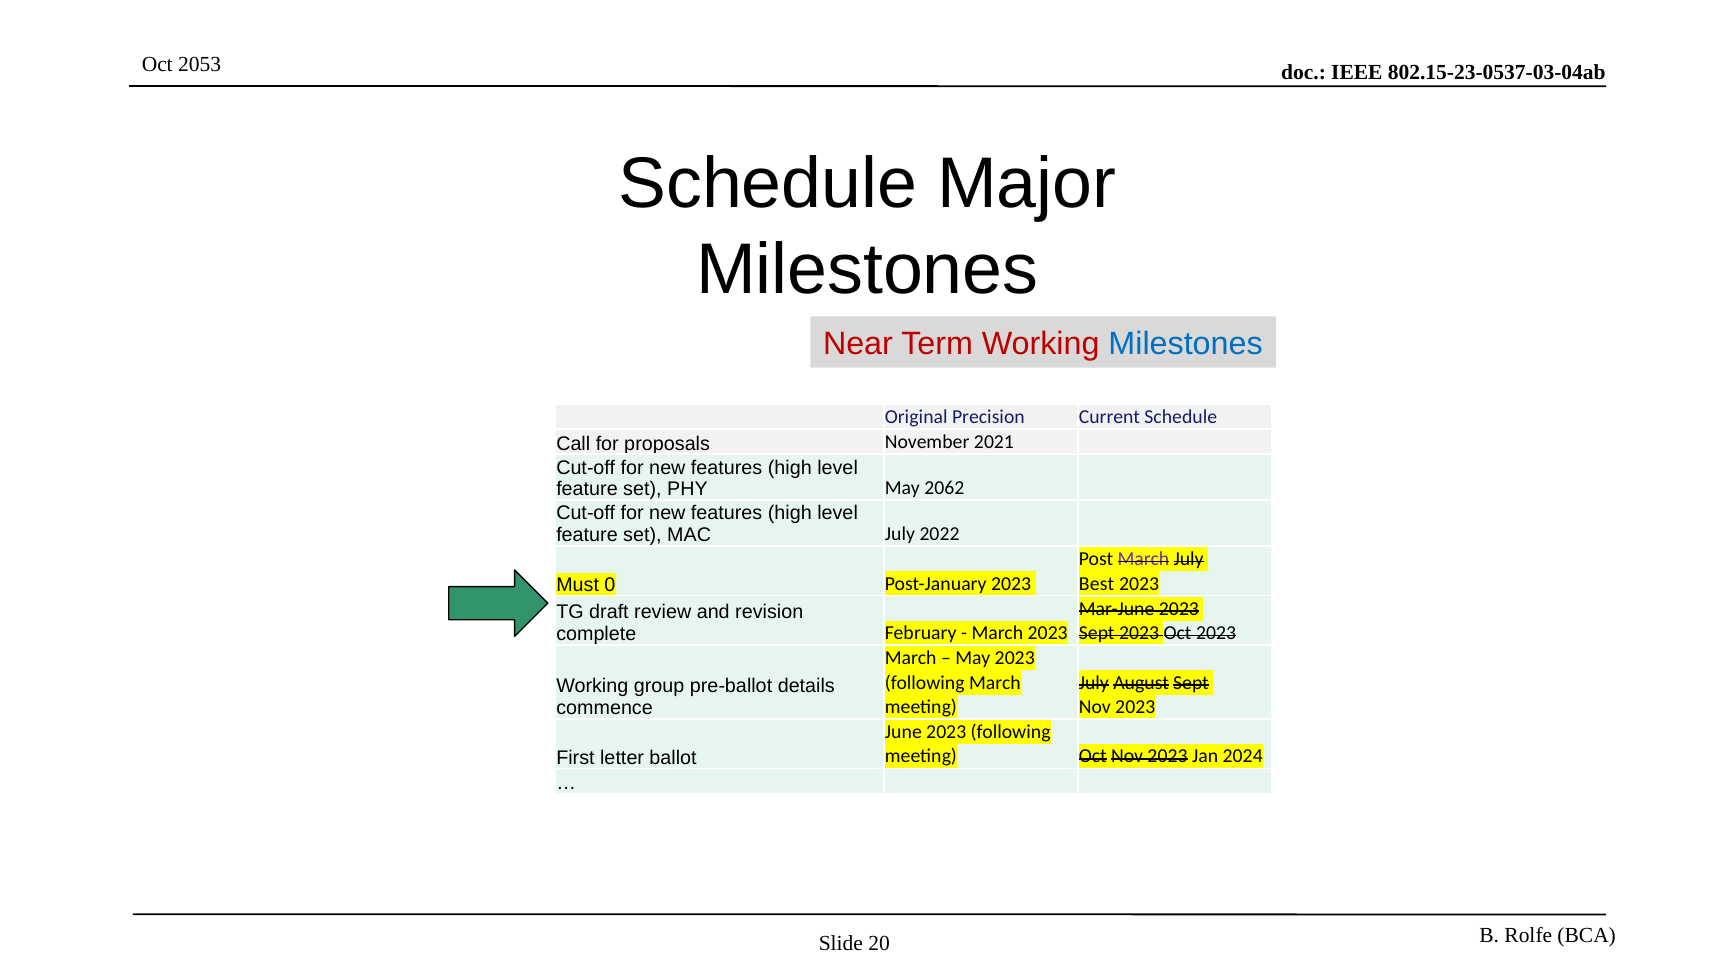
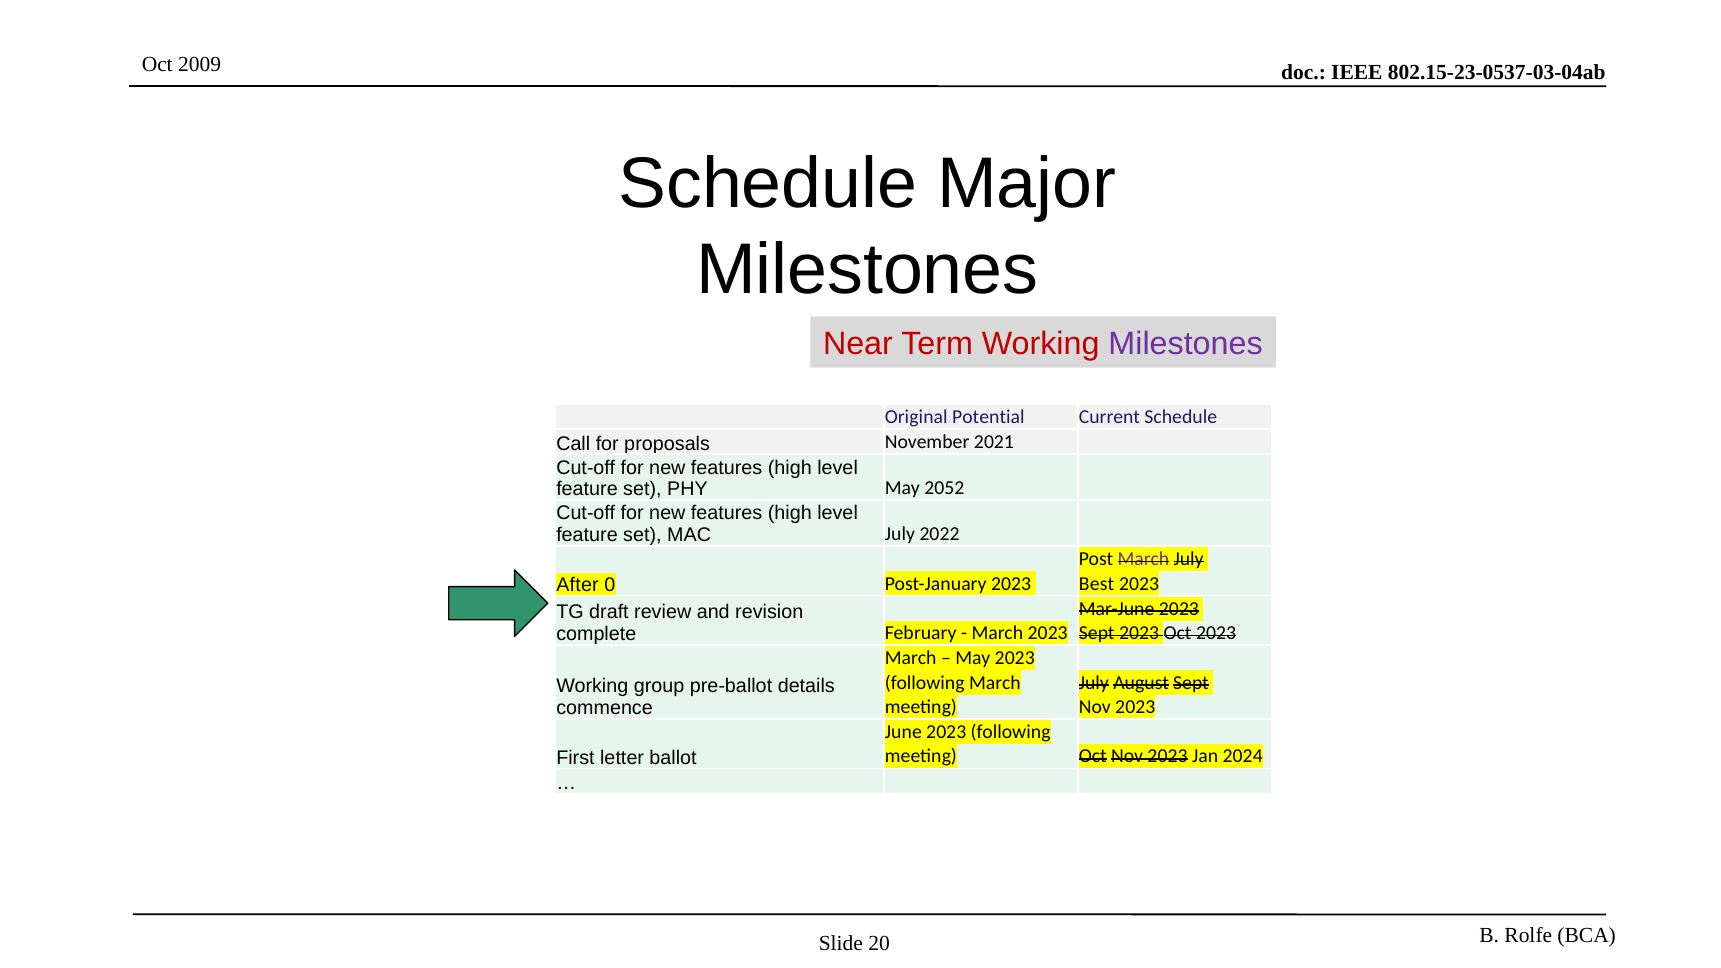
2053: 2053 -> 2009
Milestones at (1186, 344) colour: blue -> purple
Precision: Precision -> Potential
2062: 2062 -> 2052
Must: Must -> After
